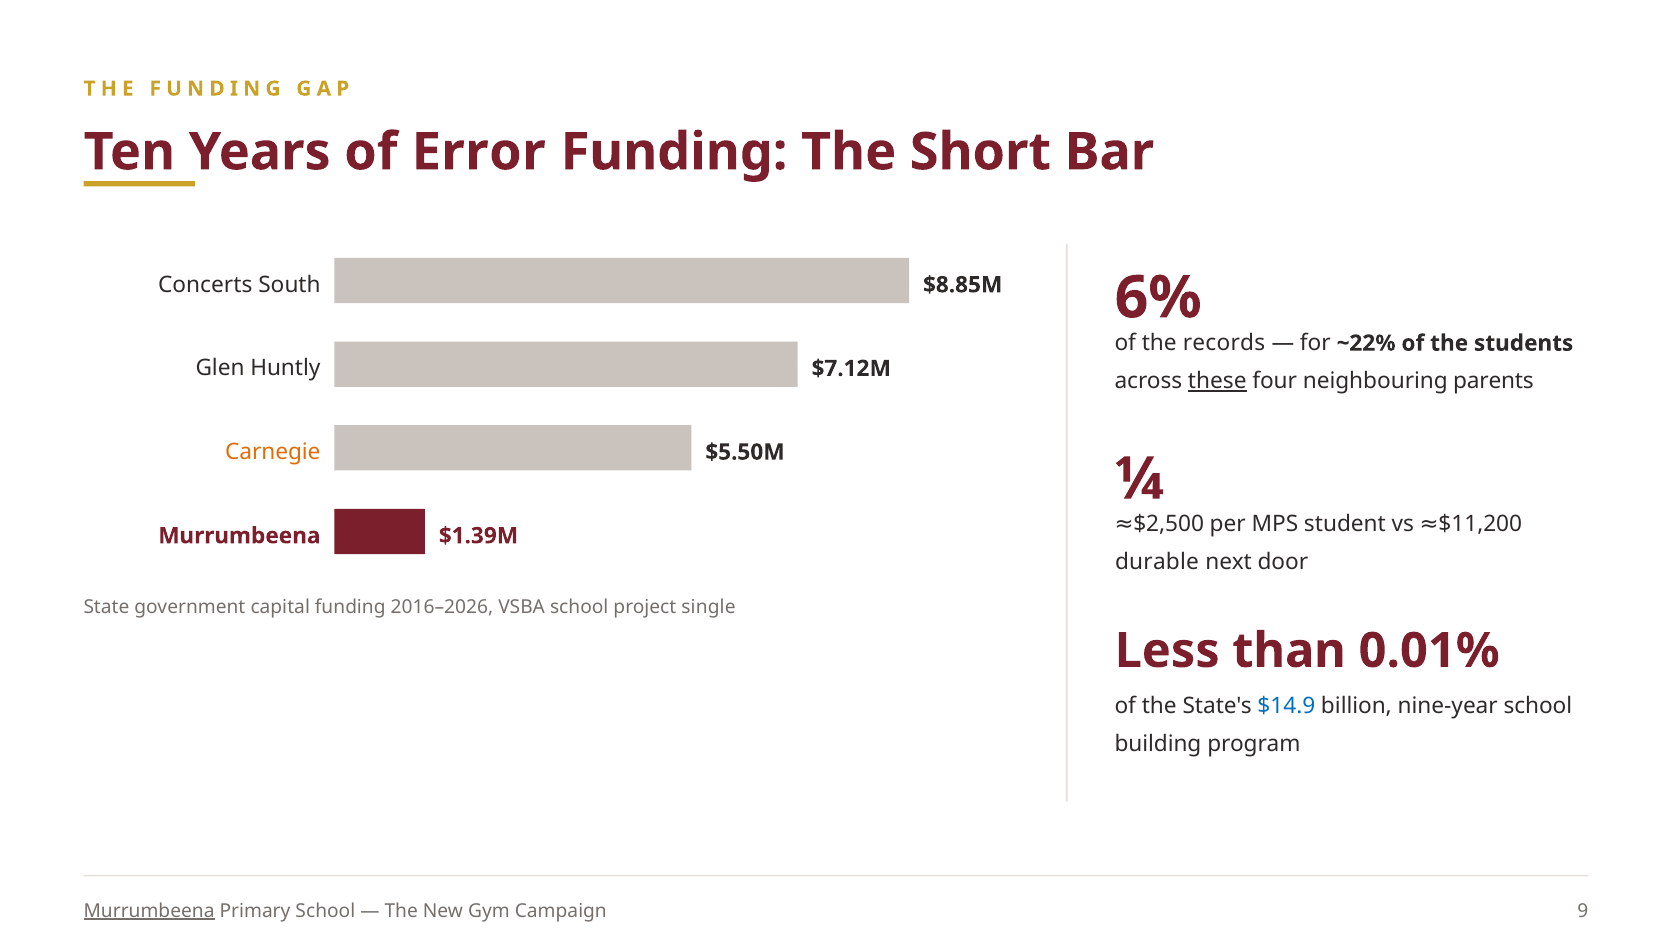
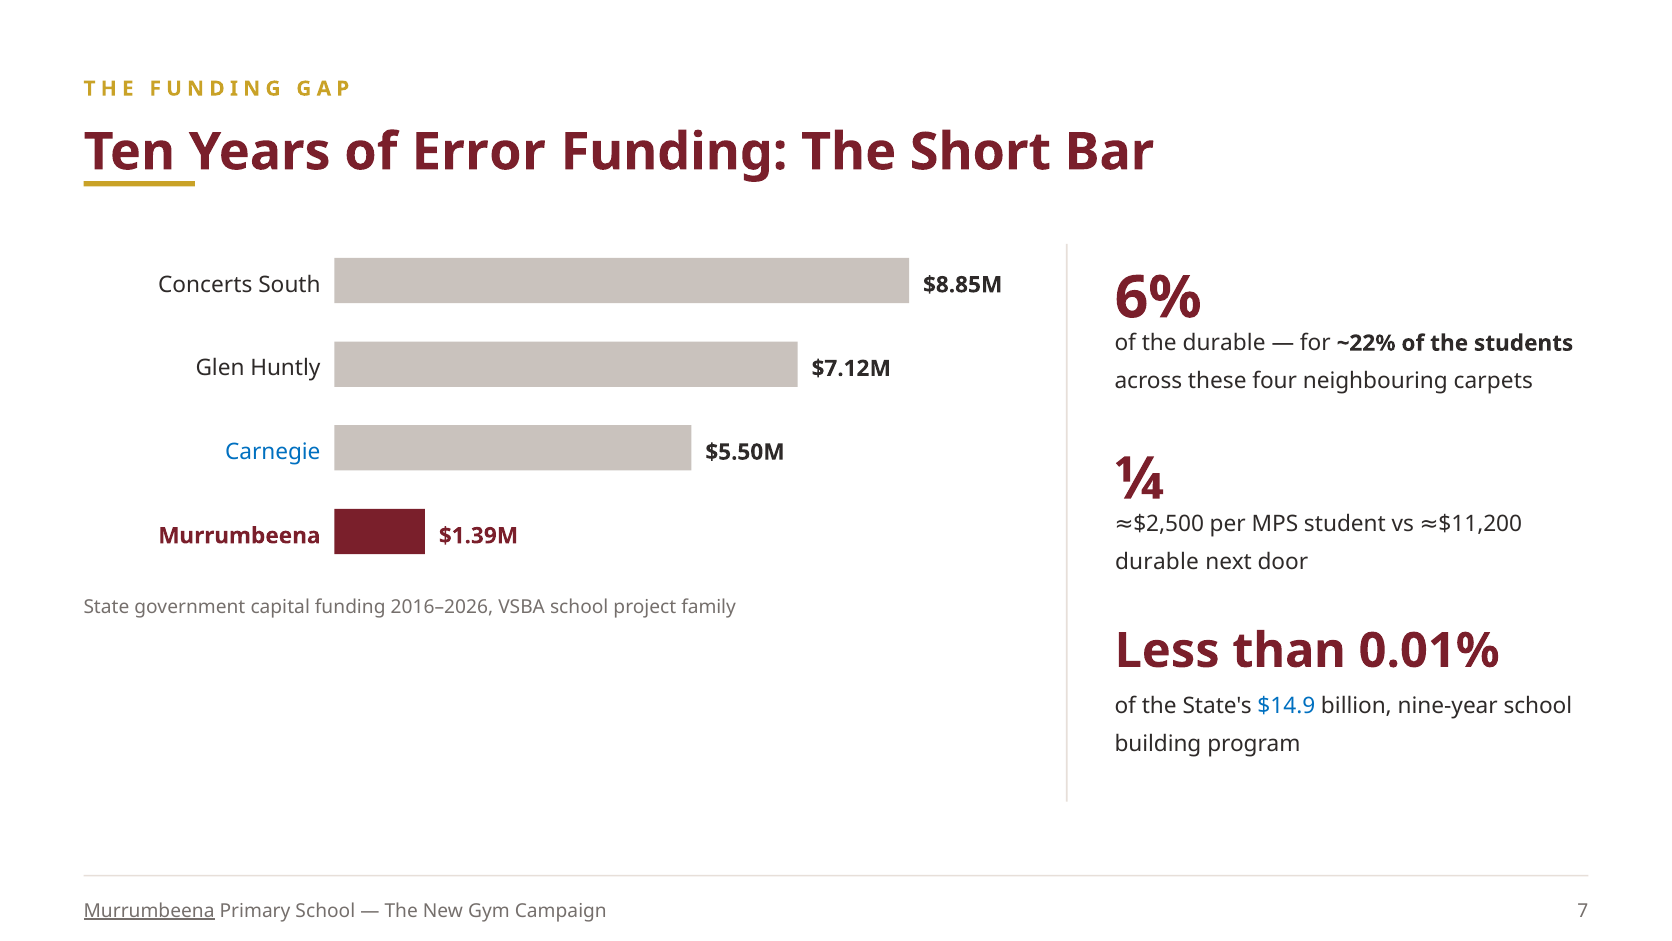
records at (1224, 343): records -> durable
these underline: present -> none
parents: parents -> carpets
Carnegie colour: orange -> blue
single: single -> family
9: 9 -> 7
